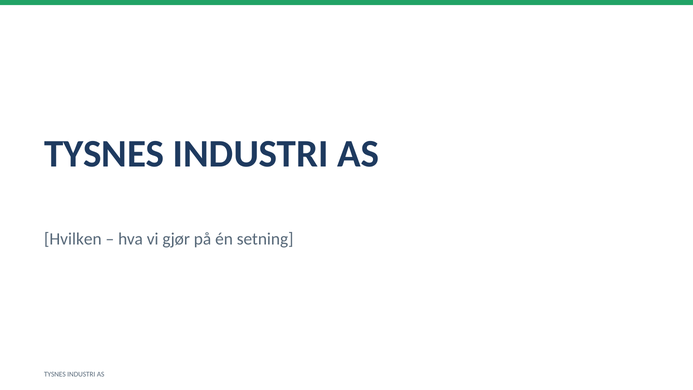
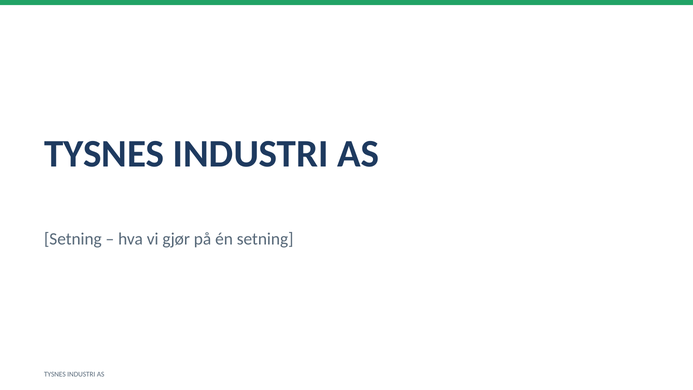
Hvilken at (73, 239): Hvilken -> Setning
